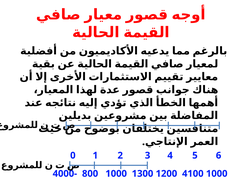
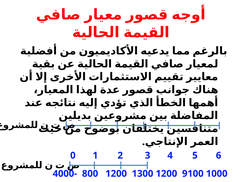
1000 at (116, 173): 1000 -> 1200
4100: 4100 -> 9100
